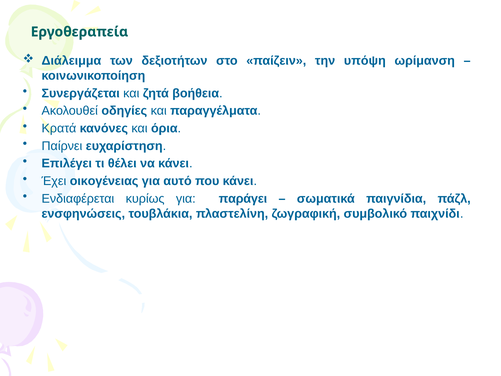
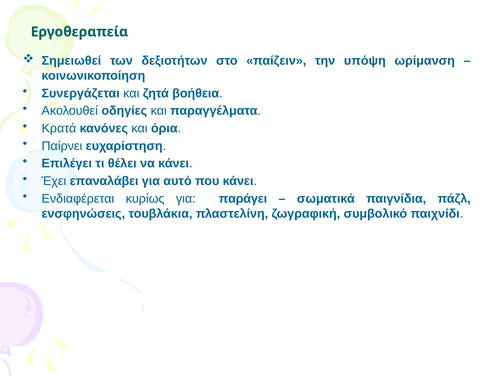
Διάλειμμα: Διάλειμμα -> Σημειωθεί
οικογένειας: οικογένειας -> επαναλάβει
